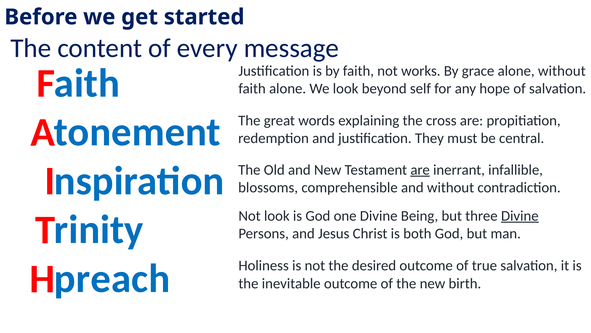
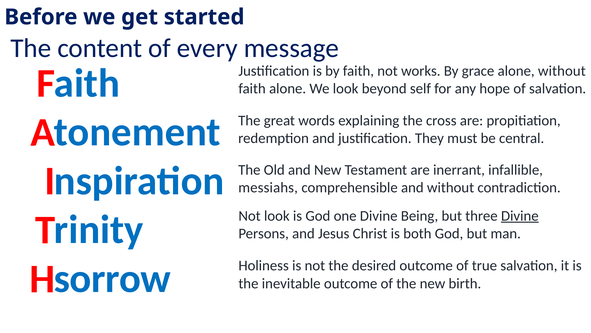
are at (420, 170) underline: present -> none
blossoms: blossoms -> messiahs
preach: preach -> sorrow
